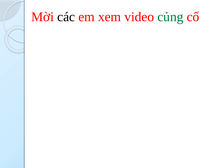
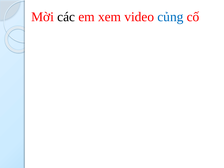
củng colour: green -> blue
